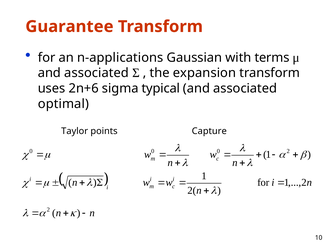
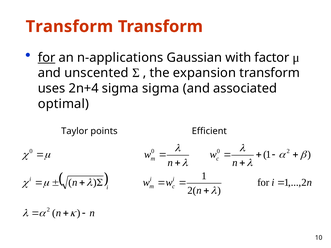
Guarantee at (69, 27): Guarantee -> Transform
for at (47, 58) underline: none -> present
terms: terms -> factor
associated at (97, 73): associated -> unscented
2n+6: 2n+6 -> 2n+4
sigma typical: typical -> sigma
Capture: Capture -> Efficient
